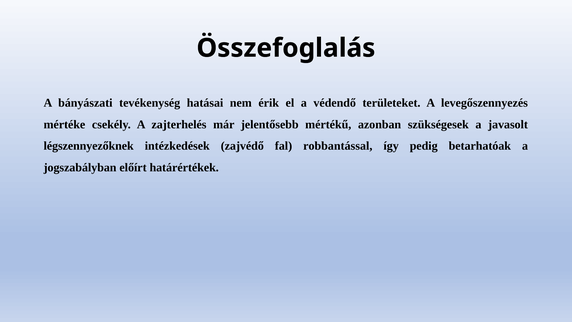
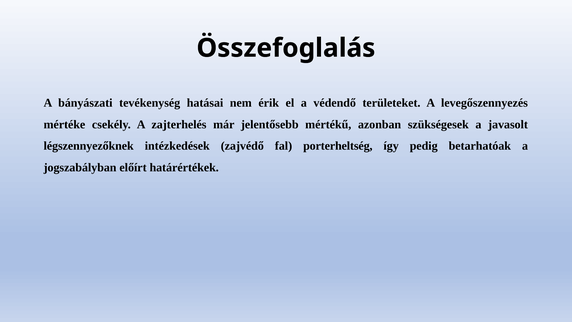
robbantással: robbantással -> porterheltség
